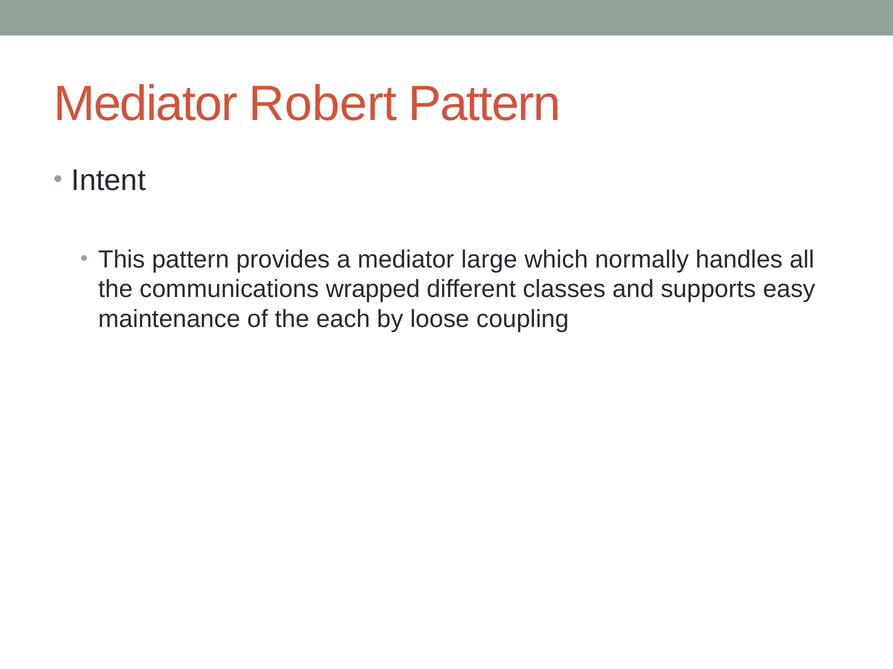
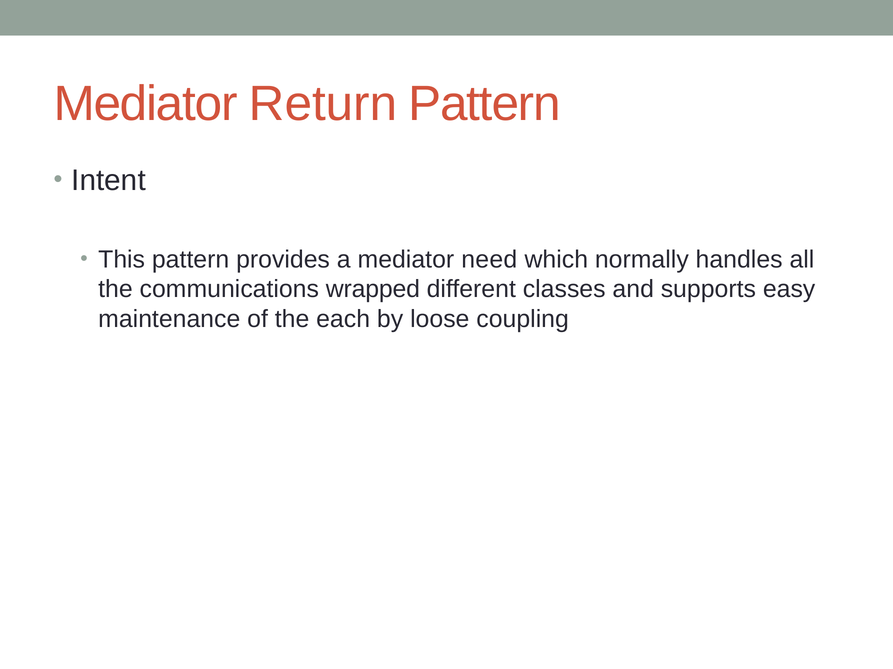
Robert: Robert -> Return
large: large -> need
